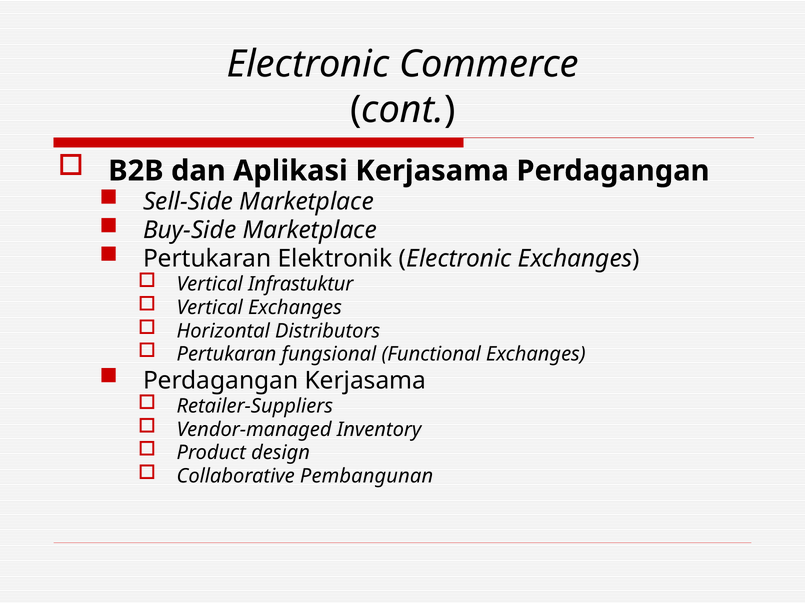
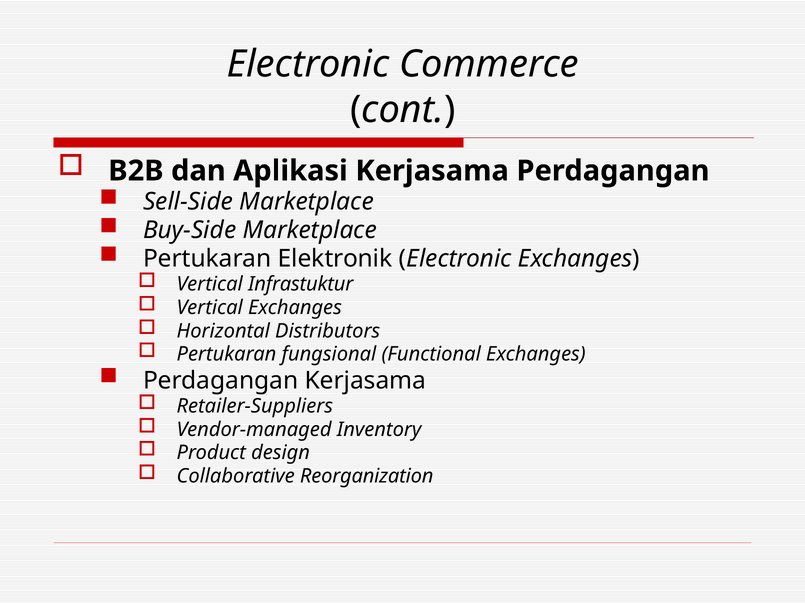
Pembangunan: Pembangunan -> Reorganization
